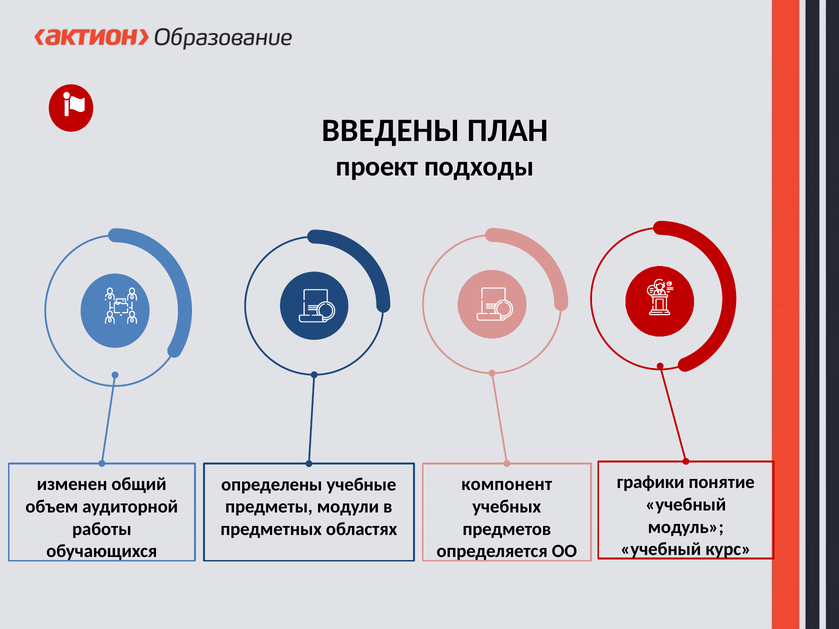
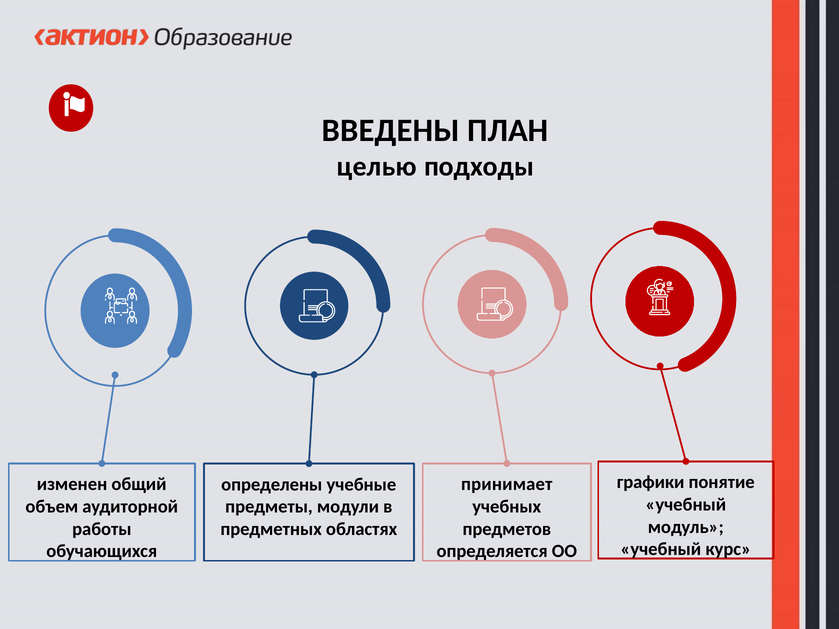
проект: проект -> целью
компонент: компонент -> принимает
